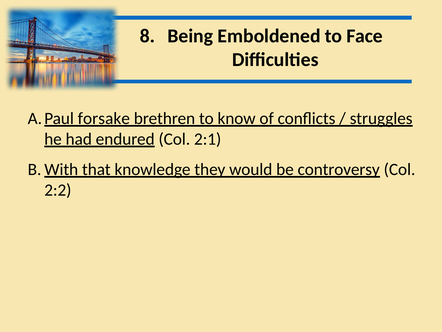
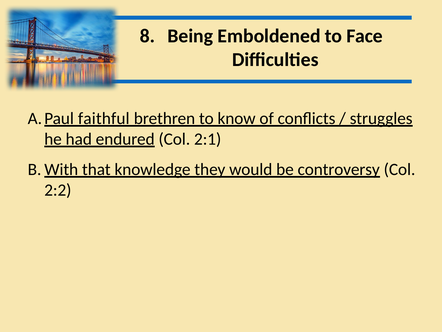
forsake: forsake -> faithful
